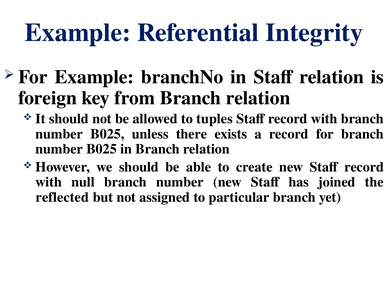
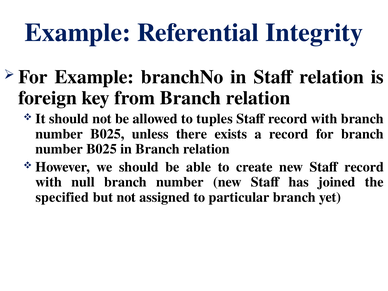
reflected: reflected -> specified
